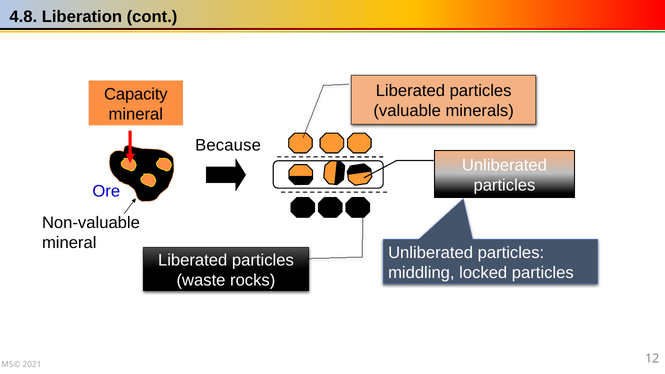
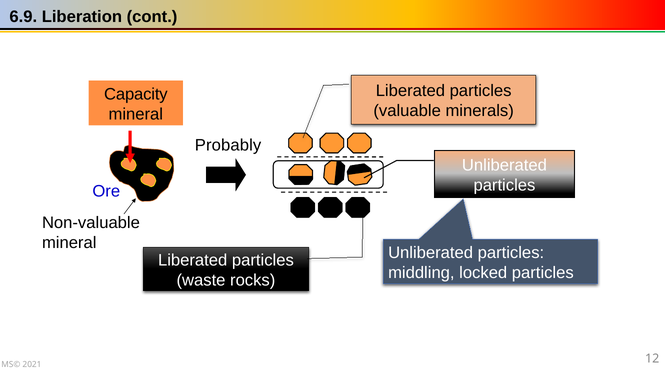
4.8: 4.8 -> 6.9
Because: Because -> Probably
